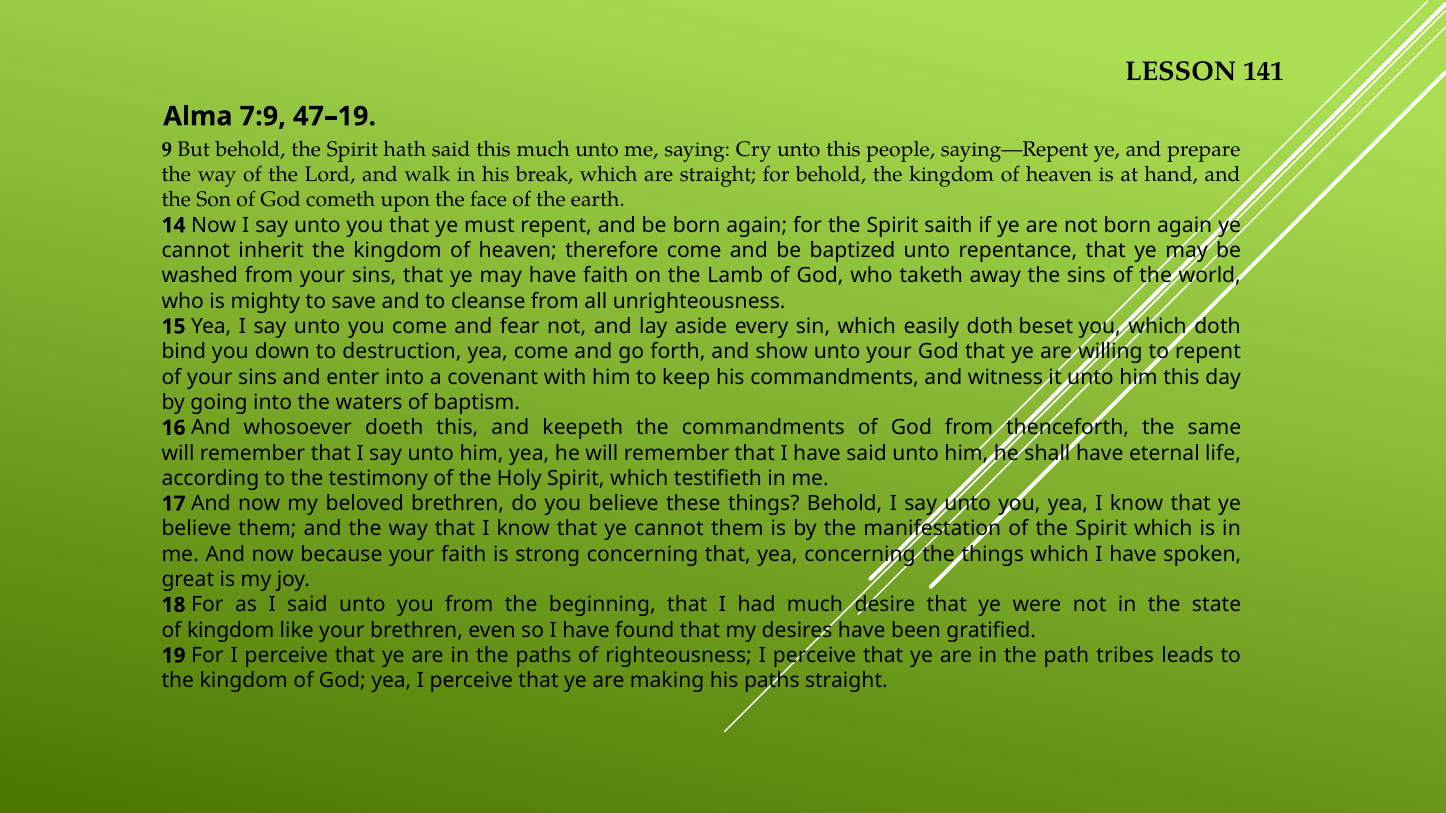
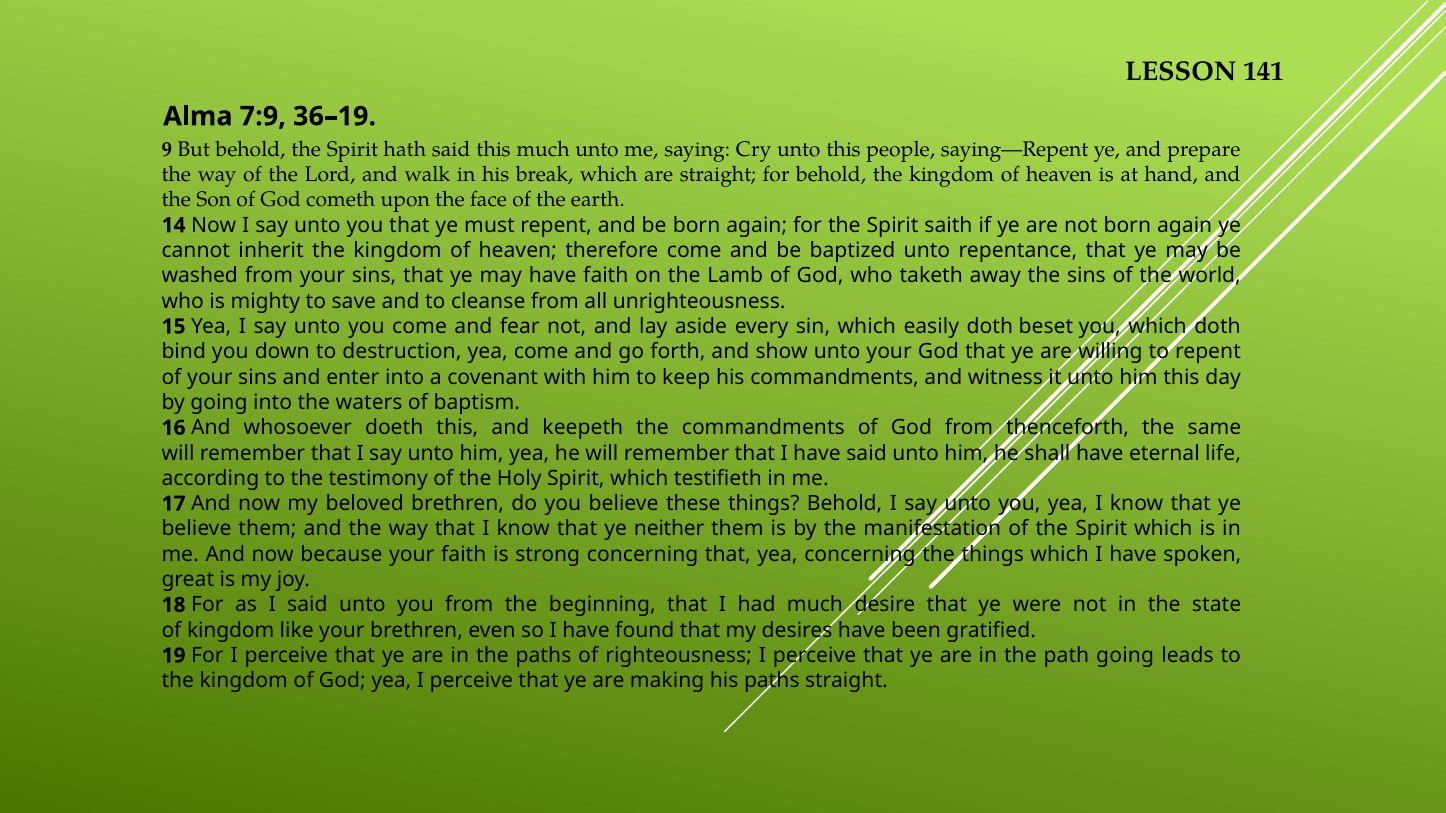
47–19: 47–19 -> 36–19
that ye cannot: cannot -> neither
path tribes: tribes -> going
